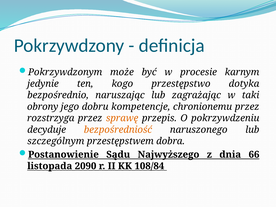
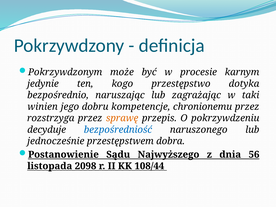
obrony: obrony -> winien
bezpośredniość colour: orange -> blue
szczególnym: szczególnym -> jednocześnie
66: 66 -> 56
2090: 2090 -> 2098
108/84: 108/84 -> 108/44
